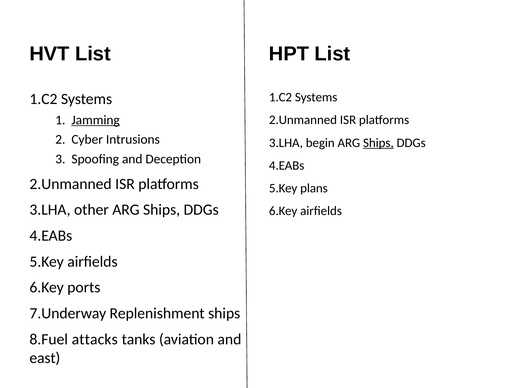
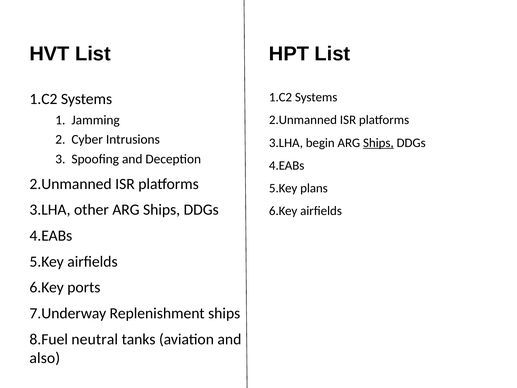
Jamming underline: present -> none
attacks: attacks -> neutral
east: east -> also
